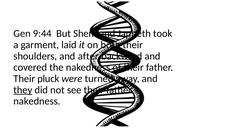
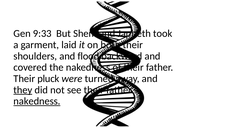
9:44: 9:44 -> 9:33
after: after -> flood
nakedness at (37, 101) underline: none -> present
